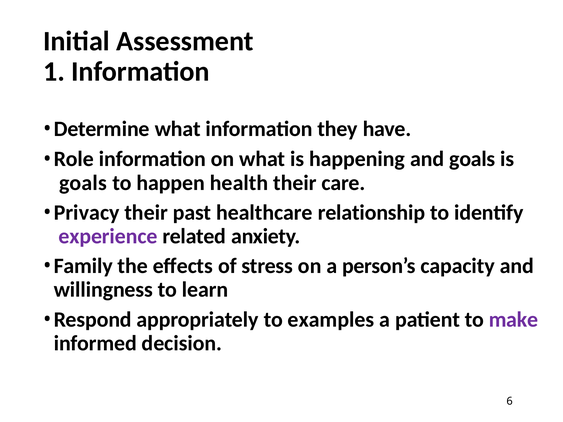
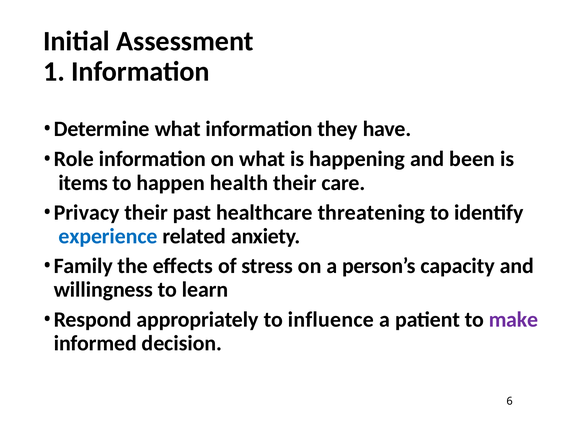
and goals: goals -> been
goals at (83, 183): goals -> items
relationship: relationship -> threatening
experience colour: purple -> blue
examples: examples -> influence
